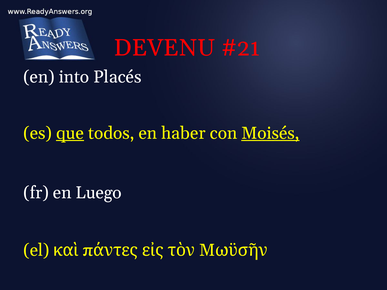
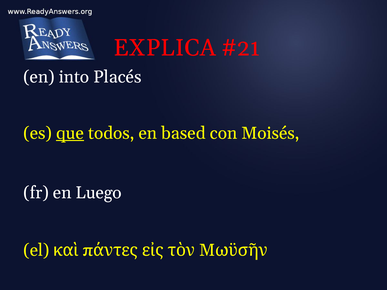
DEVENU: DEVENU -> EXPLICA
haber: haber -> based
Moisés underline: present -> none
